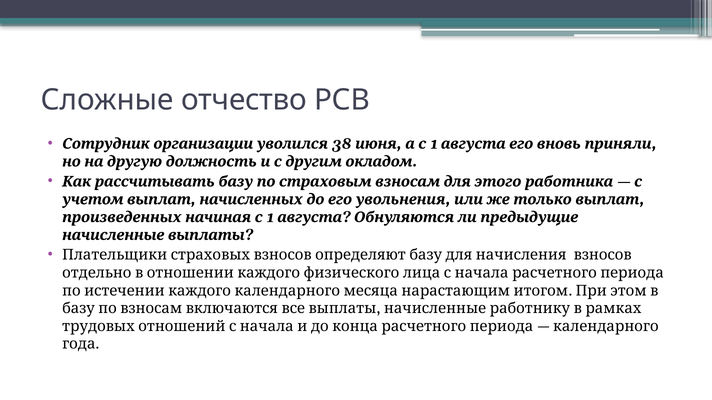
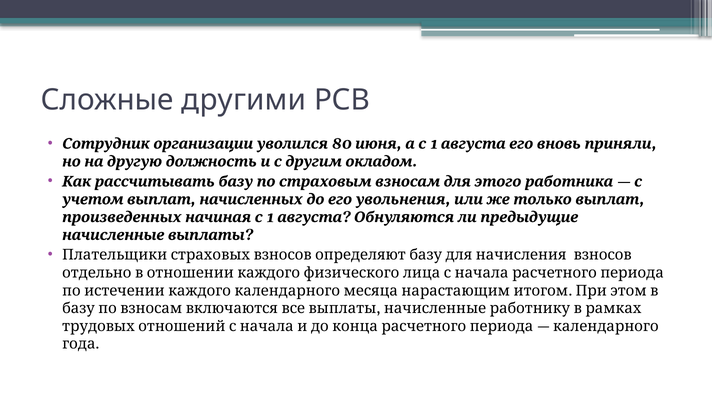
отчество: отчество -> другими
38: 38 -> 80
